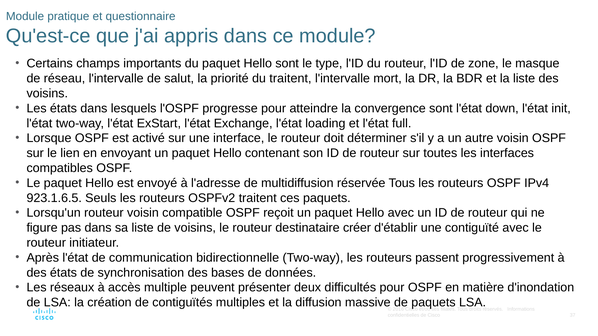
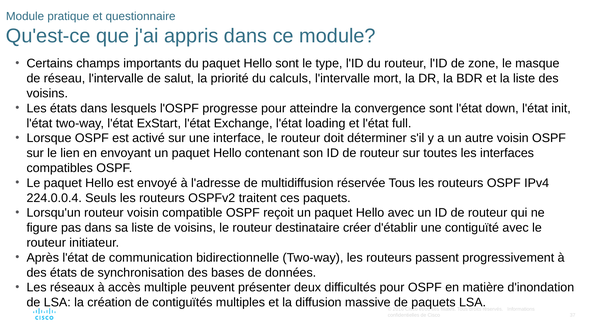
du traitent: traitent -> calculs
923.1.6.5: 923.1.6.5 -> 224.0.0.4
